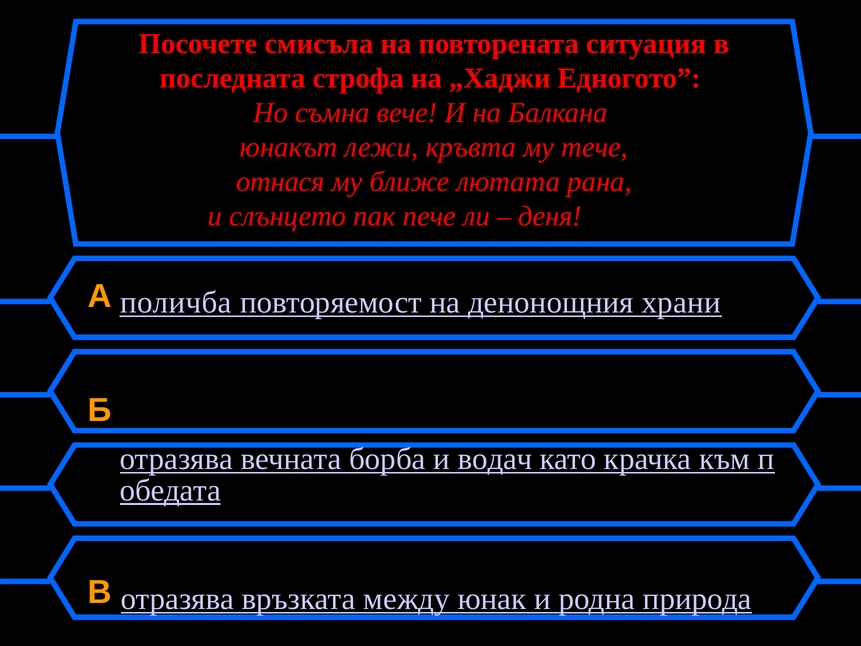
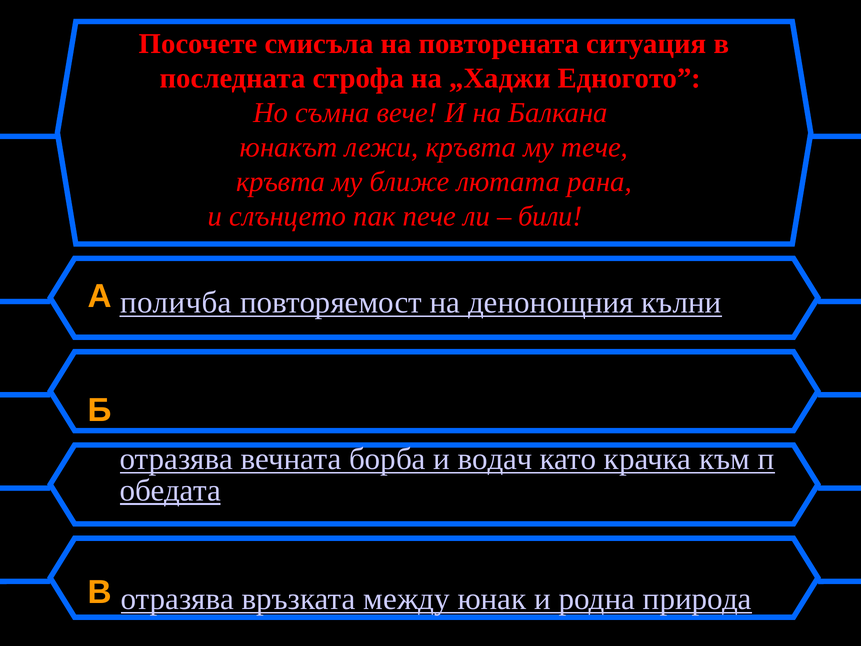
отнася at (280, 182): отнася -> кръвта
деня: деня -> били
храни: храни -> кълни
